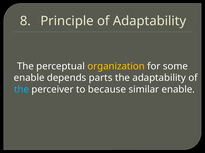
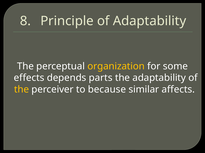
enable at (29, 78): enable -> effects
the at (22, 90) colour: light blue -> yellow
similar enable: enable -> affects
